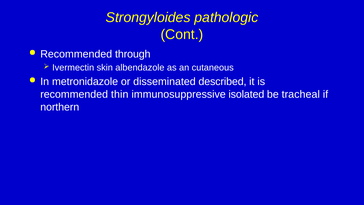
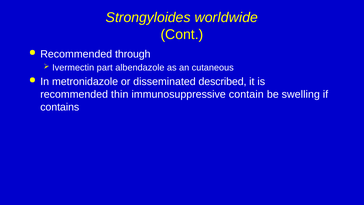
pathologic: pathologic -> worldwide
skin: skin -> part
isolated: isolated -> contain
tracheal: tracheal -> swelling
northern: northern -> contains
